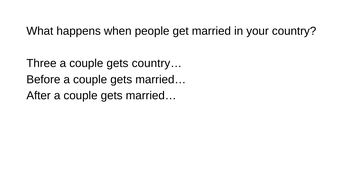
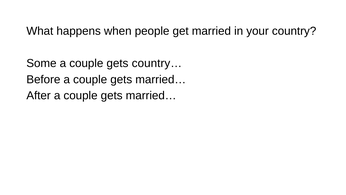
Three: Three -> Some
